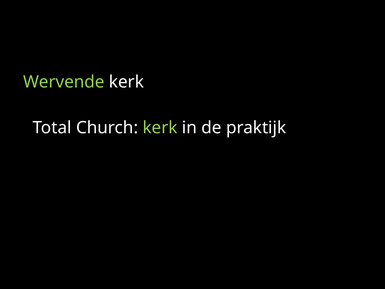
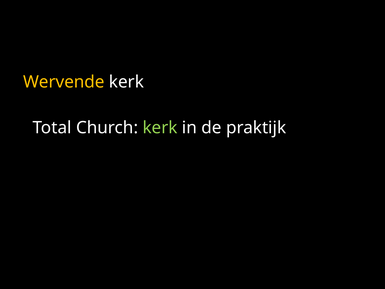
Wervende colour: light green -> yellow
